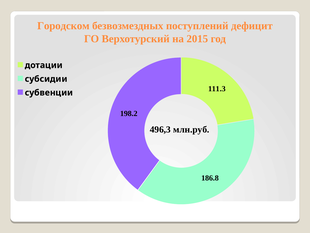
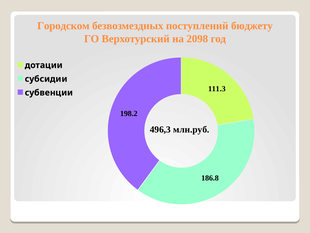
дефицит: дефицит -> бюджету
2015: 2015 -> 2098
